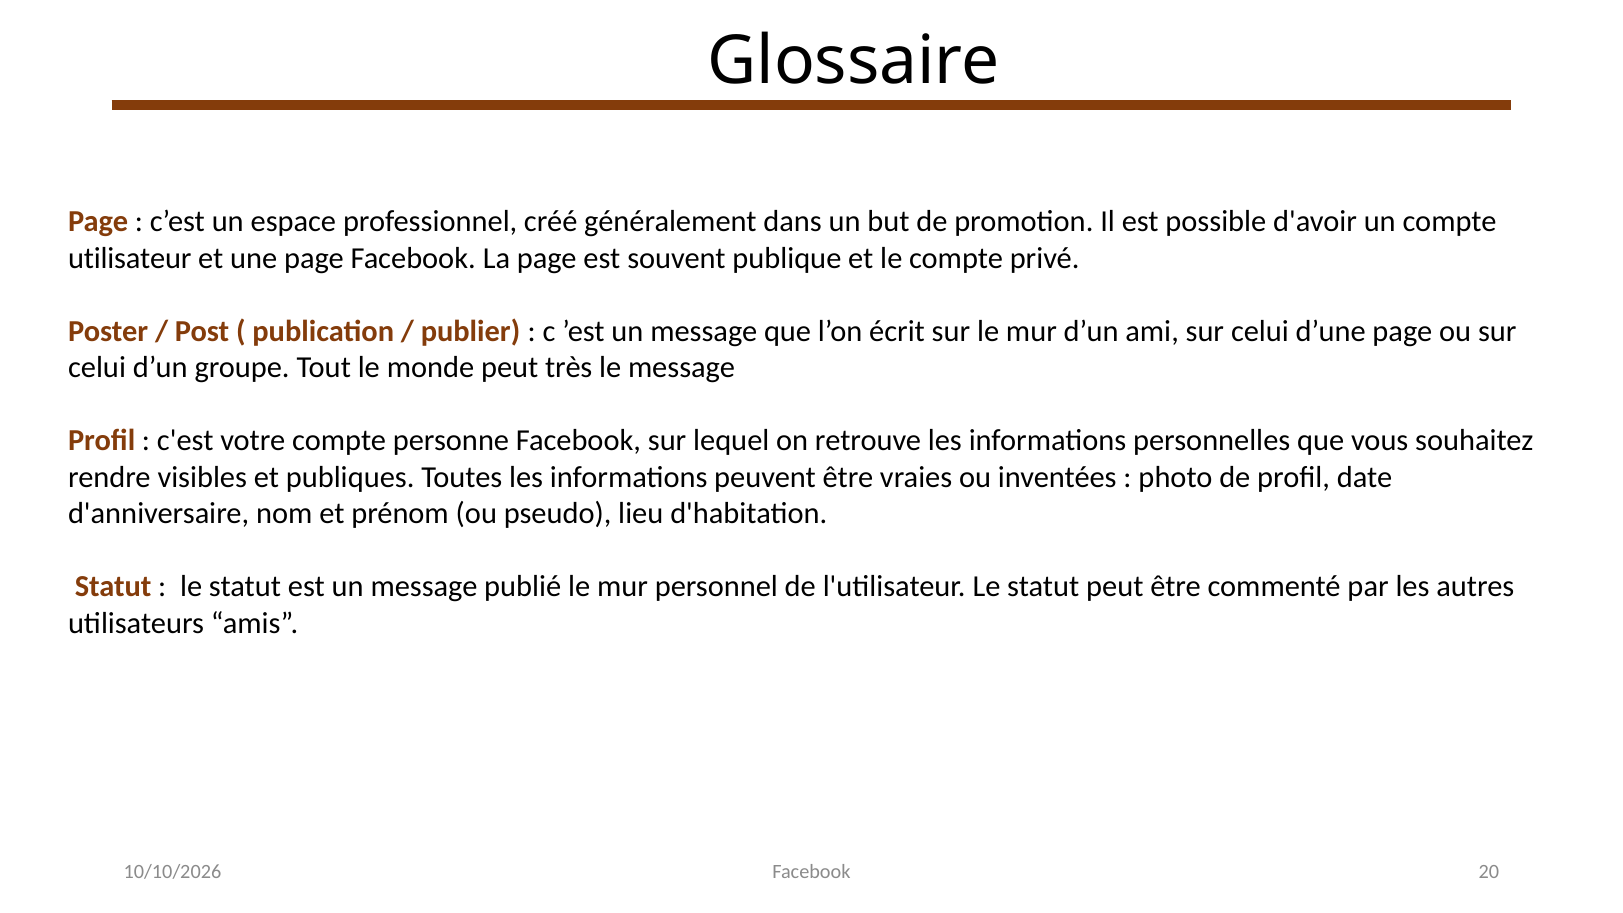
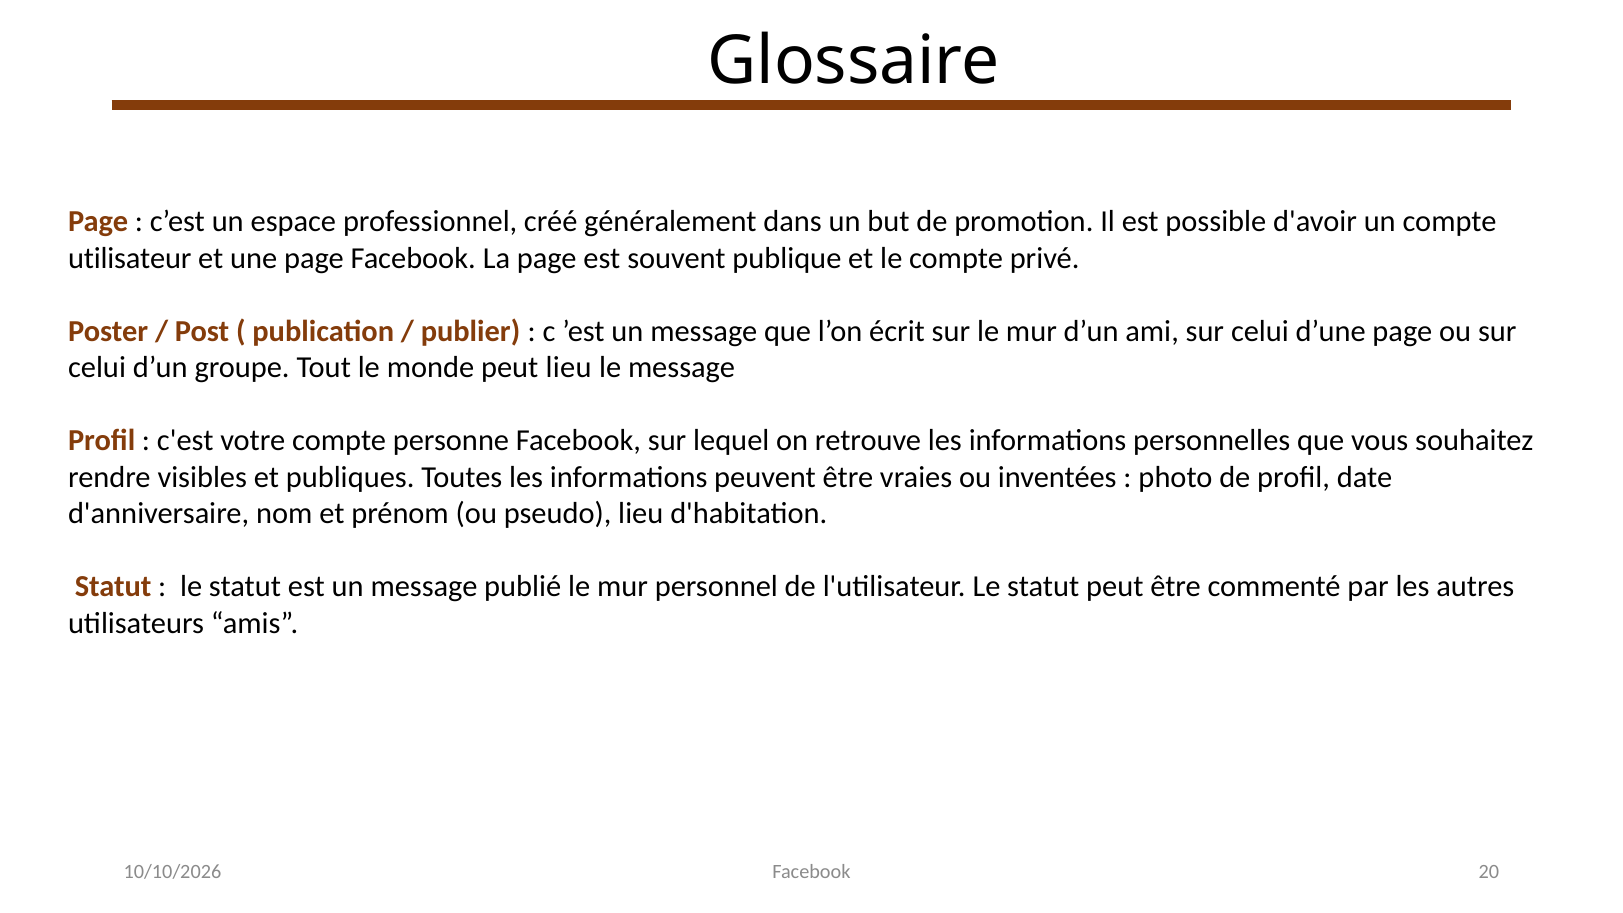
peut très: très -> lieu
